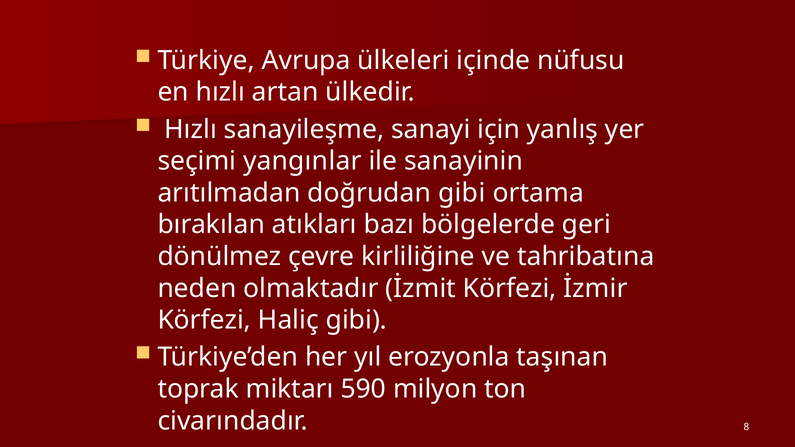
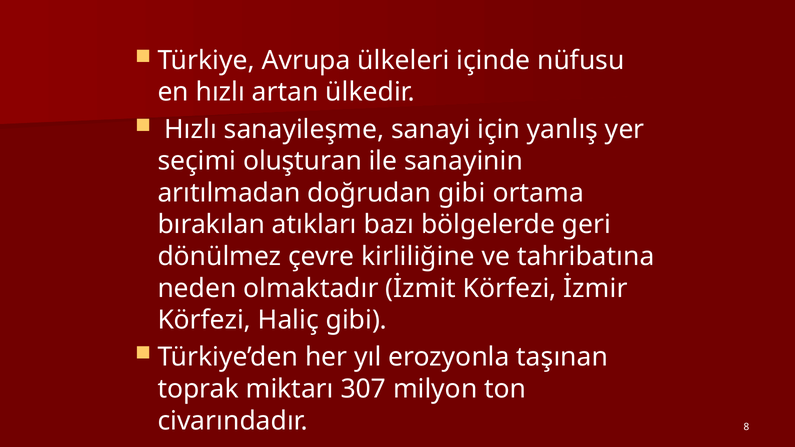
yangınlar: yangınlar -> oluşturan
590: 590 -> 307
